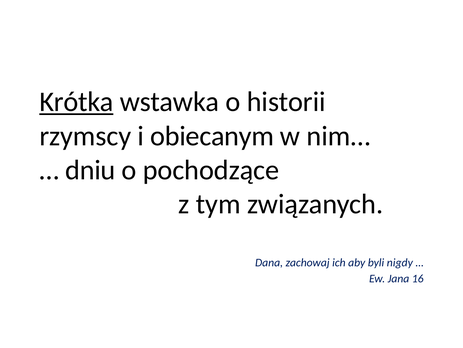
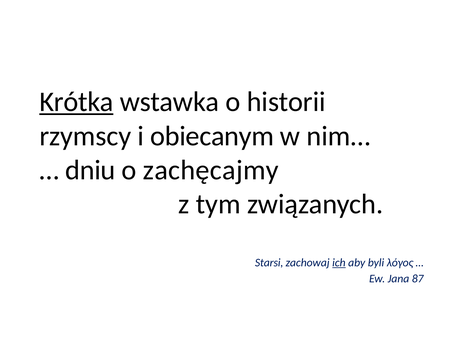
pochodzące: pochodzące -> zachęcajmy
Dana: Dana -> Starsi
ich underline: none -> present
nigdy: nigdy -> λόγος
16: 16 -> 87
